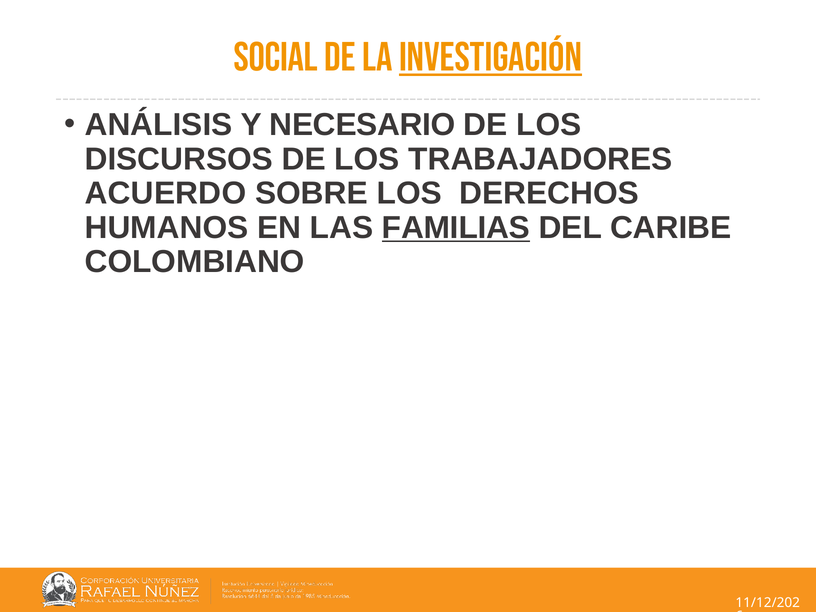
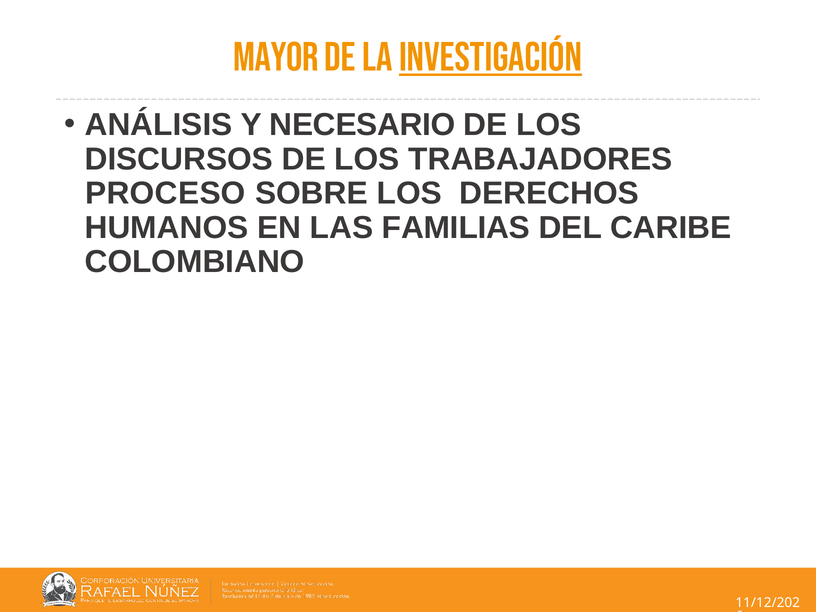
Social: Social -> Mayor
ACUERDO: ACUERDO -> PROCESO
FAMILIAS underline: present -> none
